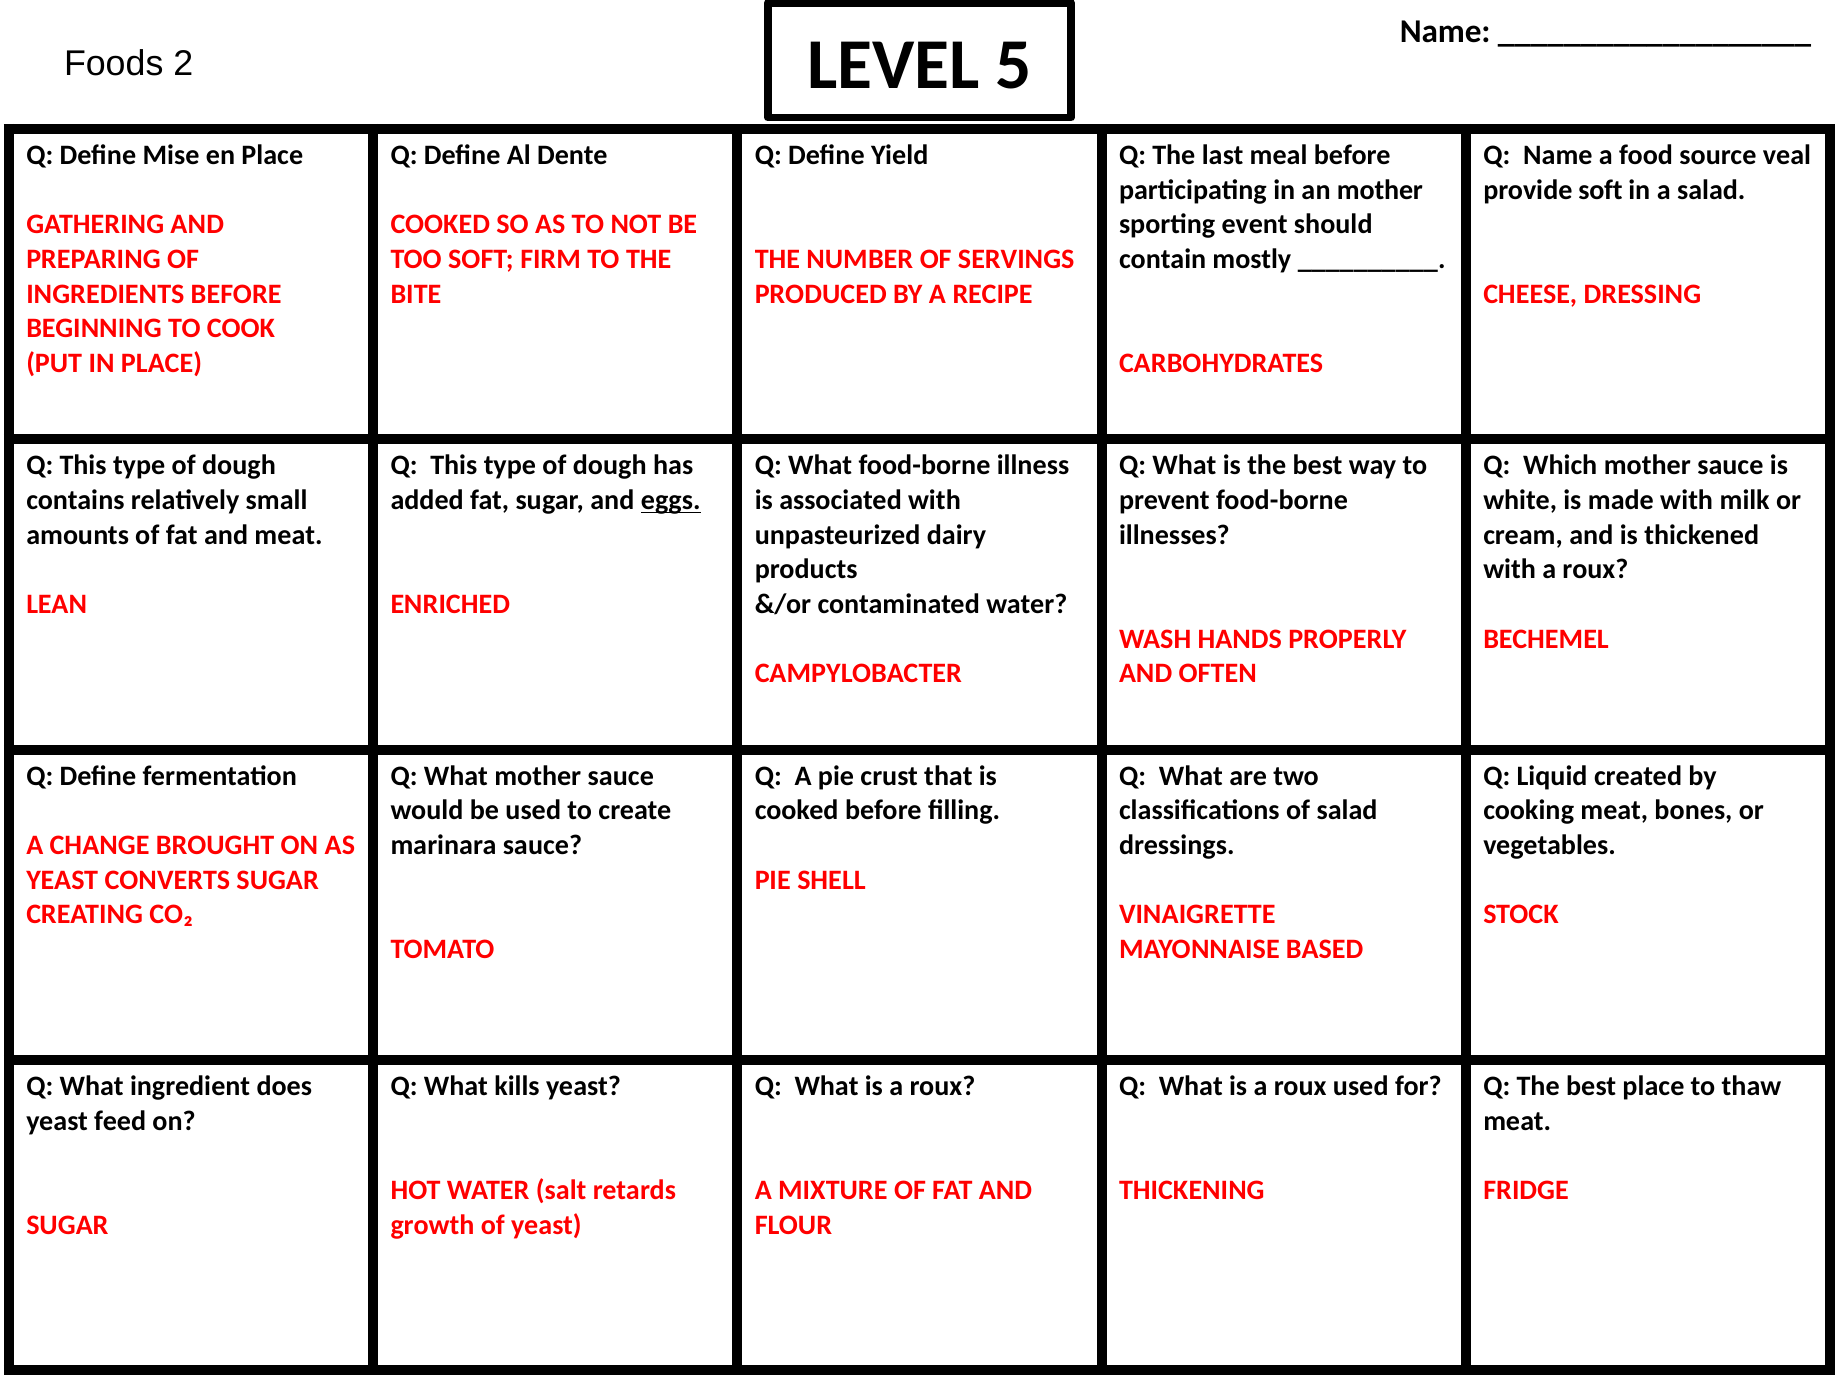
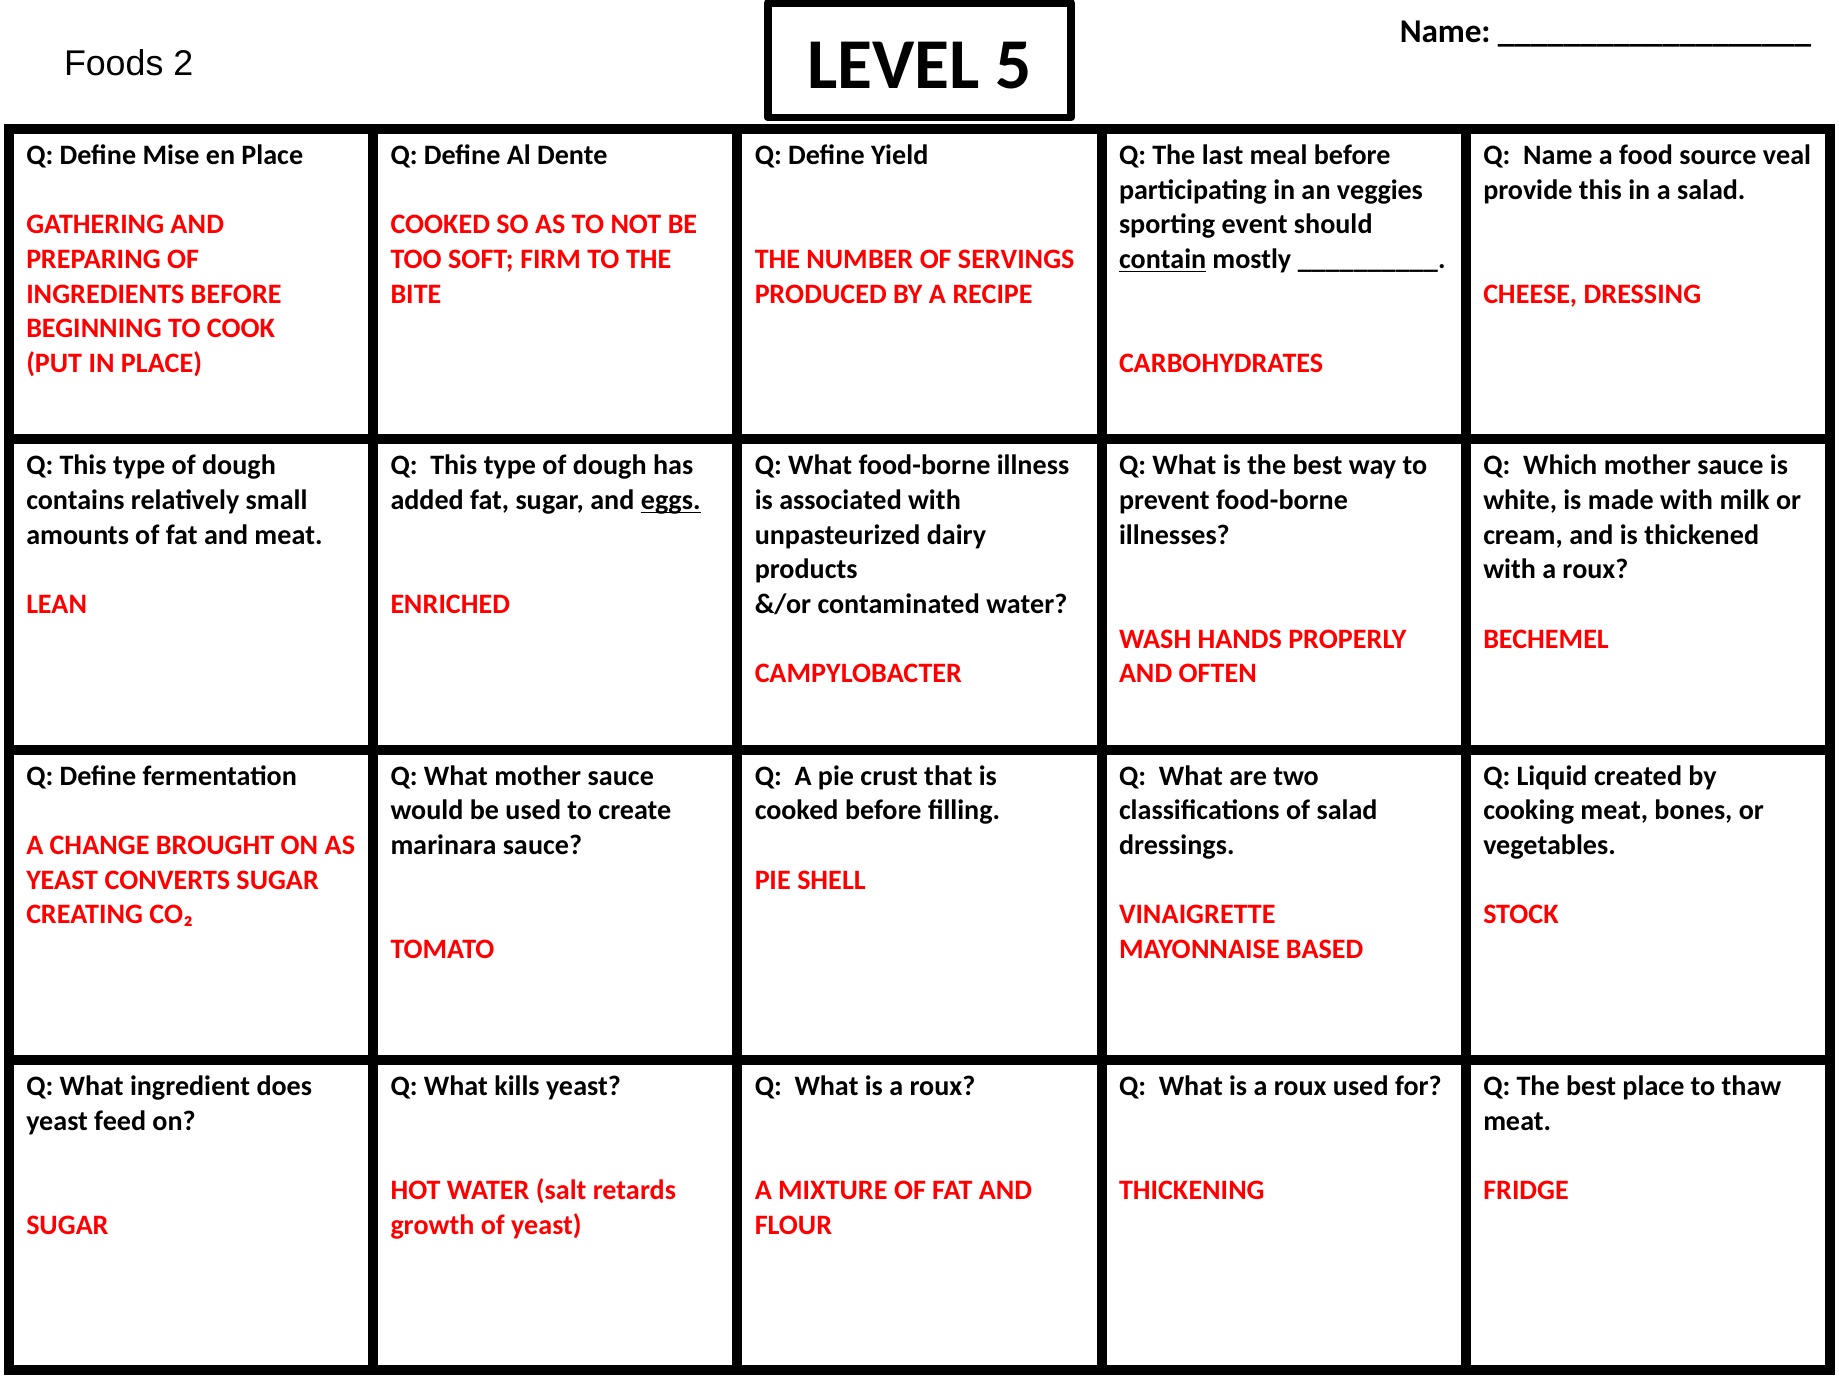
an mother: mother -> veggies
provide soft: soft -> this
contain underline: none -> present
